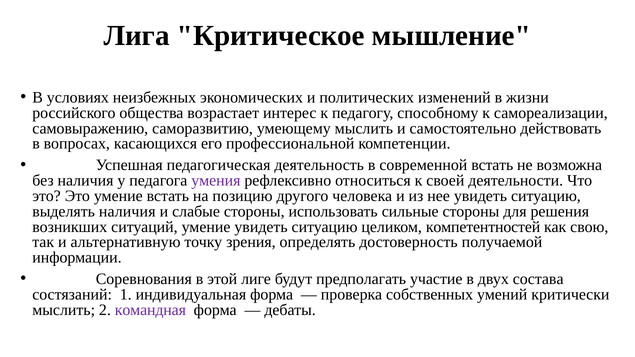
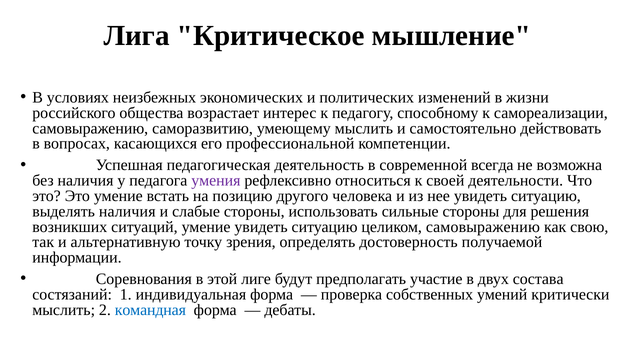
современной встать: встать -> всегда
целиком компетентностей: компетентностей -> самовыражению
командная colour: purple -> blue
